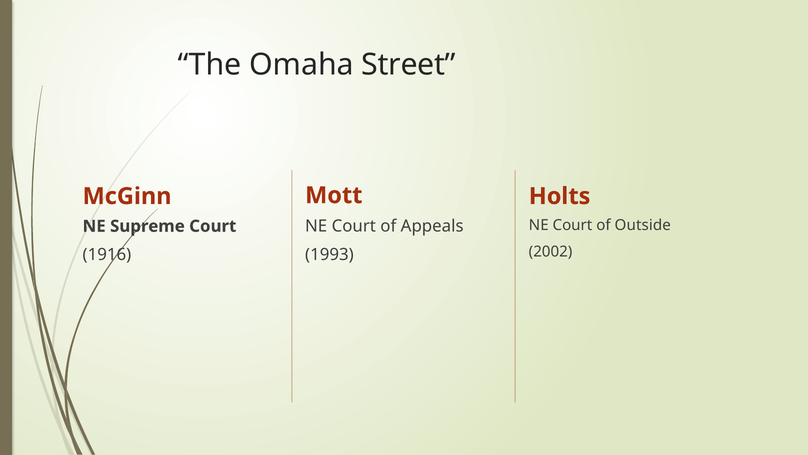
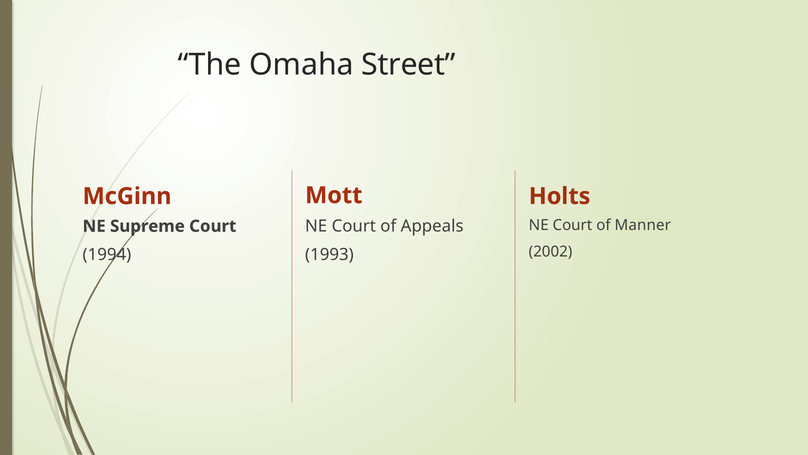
Outside: Outside -> Manner
1916: 1916 -> 1994
